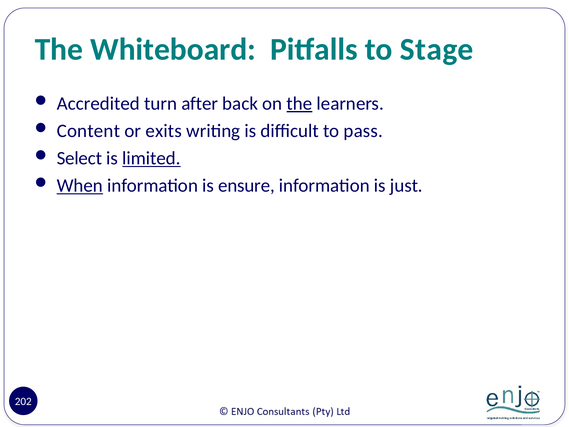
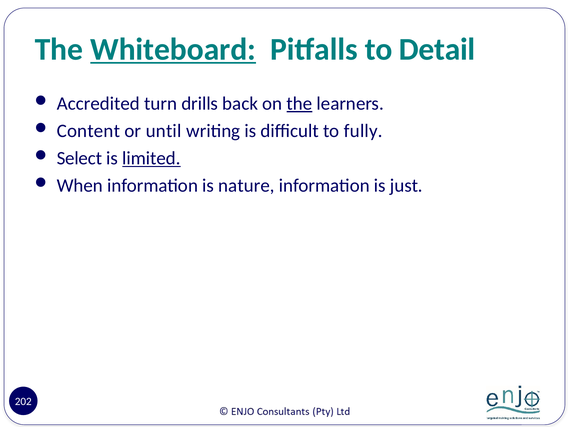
Whiteboard underline: none -> present
Stage: Stage -> Detail
after: after -> drills
exits: exits -> until
pass: pass -> fully
When underline: present -> none
ensure: ensure -> nature
